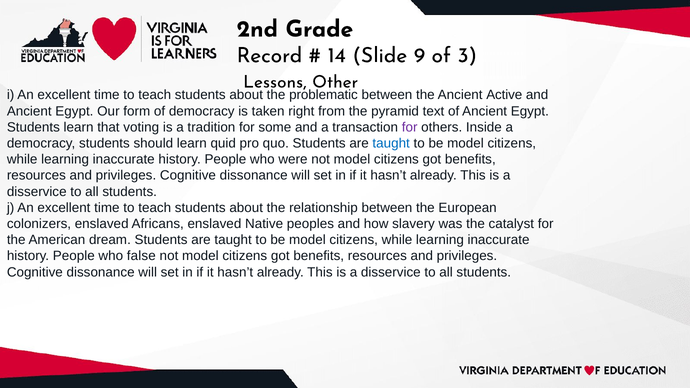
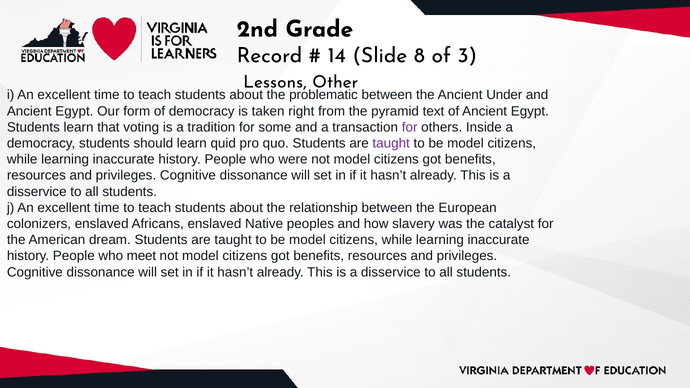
9: 9 -> 8
Active: Active -> Under
taught at (391, 143) colour: blue -> purple
false: false -> meet
